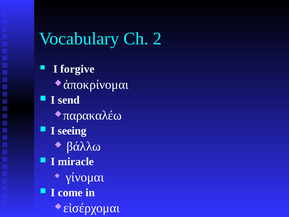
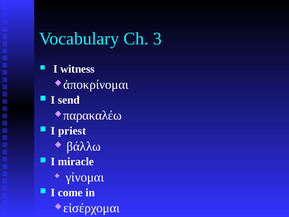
2: 2 -> 3
forgive: forgive -> witness
seeing: seeing -> priest
